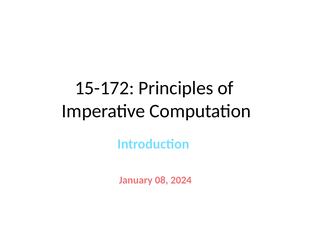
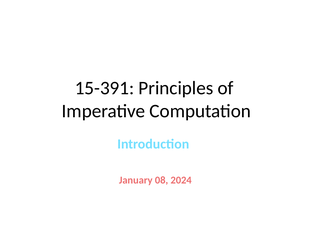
15-172: 15-172 -> 15-391
